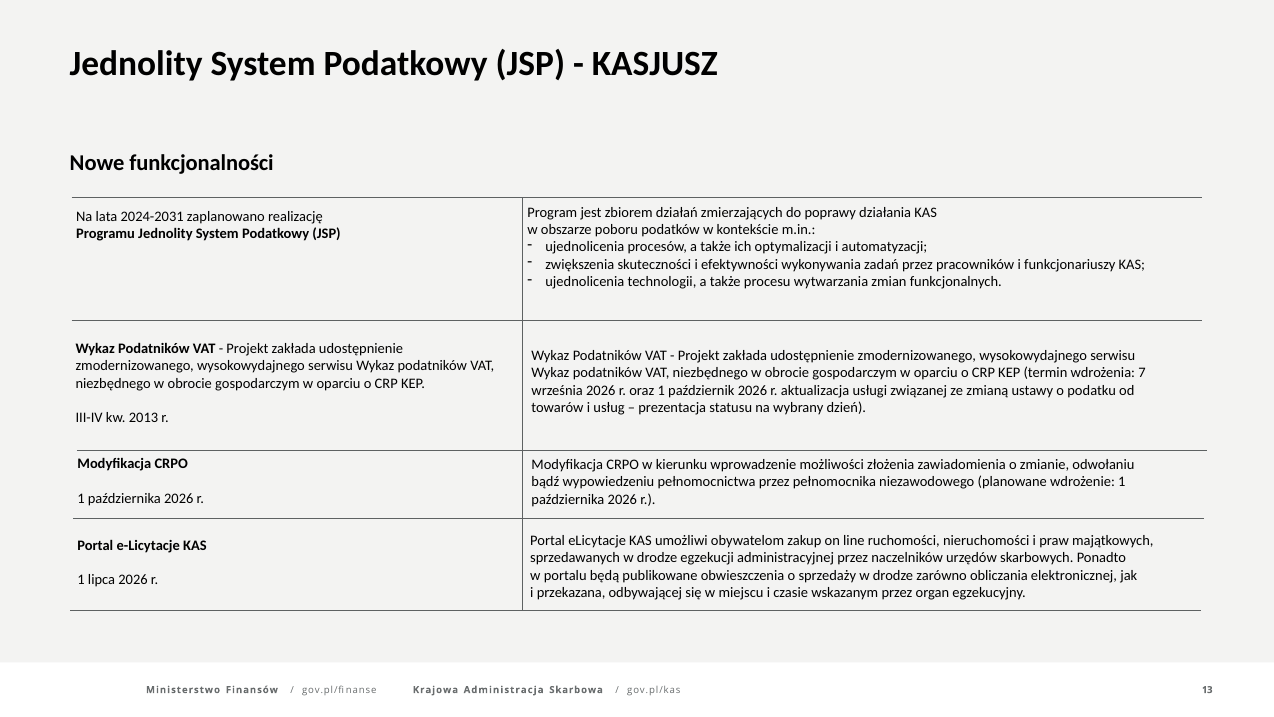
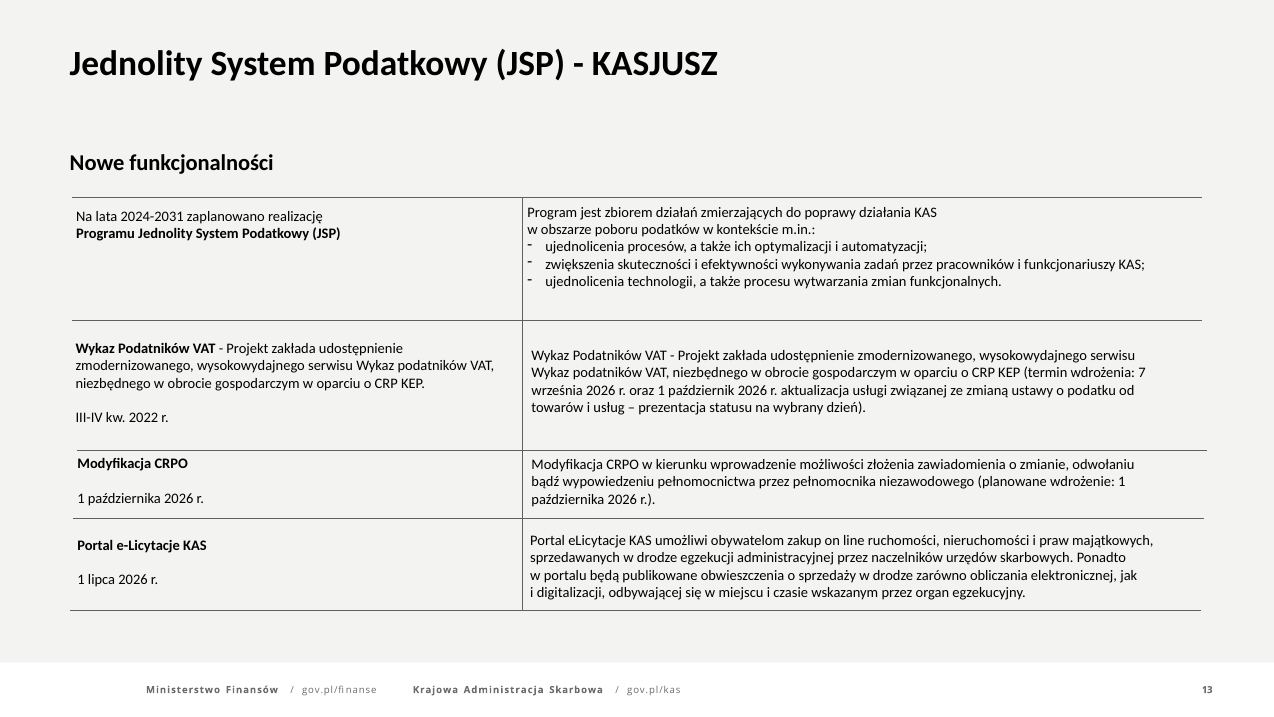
2013: 2013 -> 2022
przekazana: przekazana -> digitalizacji
